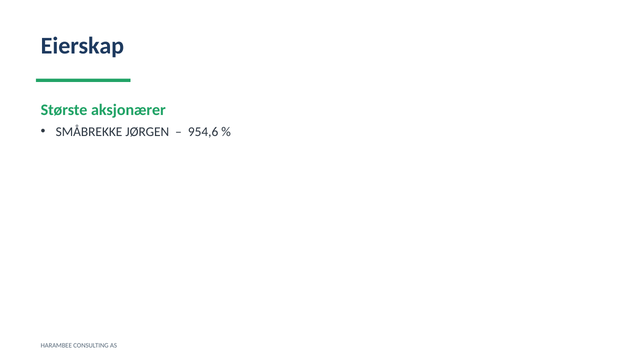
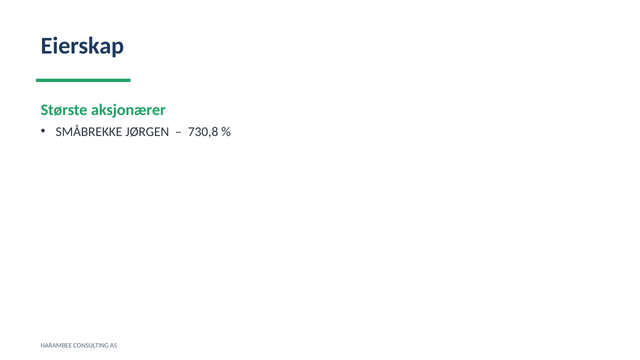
954,6: 954,6 -> 730,8
